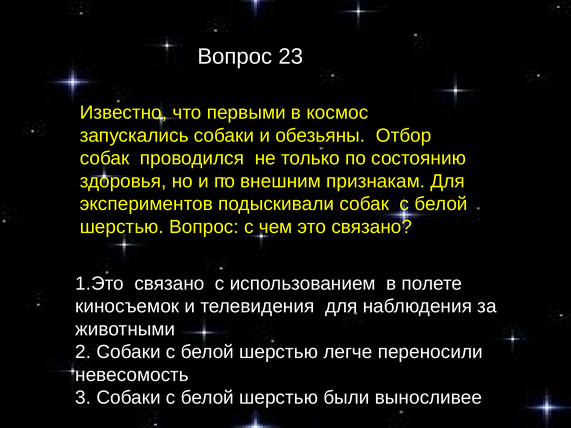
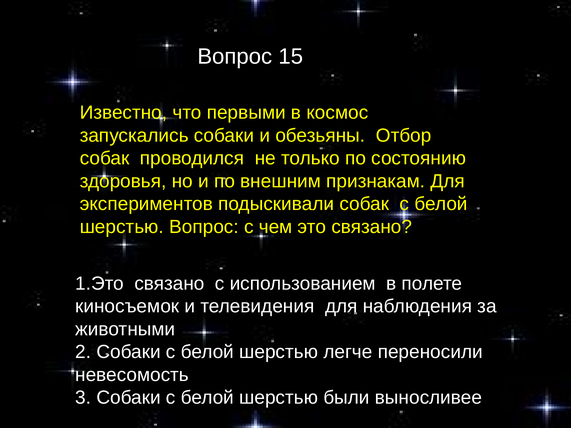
23: 23 -> 15
